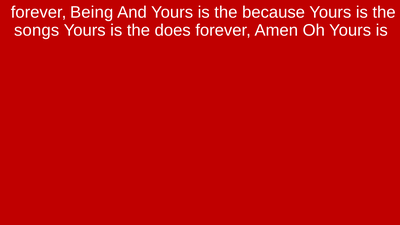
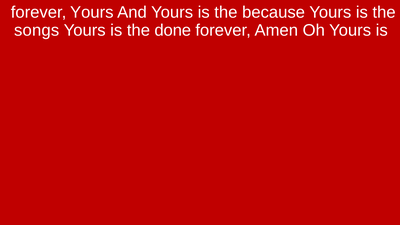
forever Being: Being -> Yours
does: does -> done
